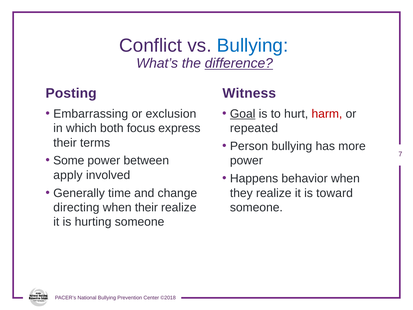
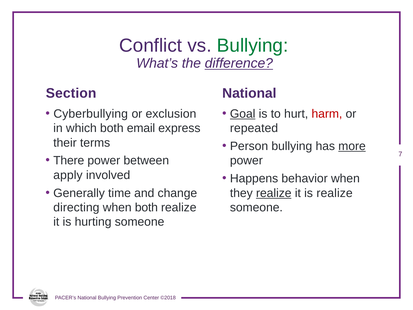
Bullying at (253, 46) colour: blue -> green
Posting: Posting -> Section
Witness at (249, 93): Witness -> National
Embarrassing: Embarrassing -> Cyberbullying
focus: focus -> email
more underline: none -> present
Some: Some -> There
realize at (274, 193) underline: none -> present
is toward: toward -> realize
when their: their -> both
